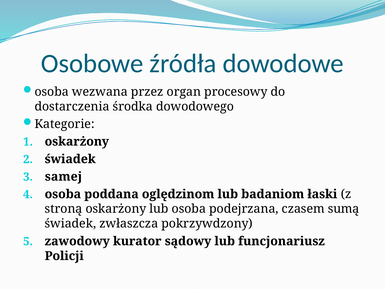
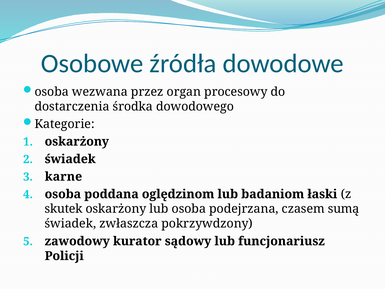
samej: samej -> karne
stroną: stroną -> skutek
